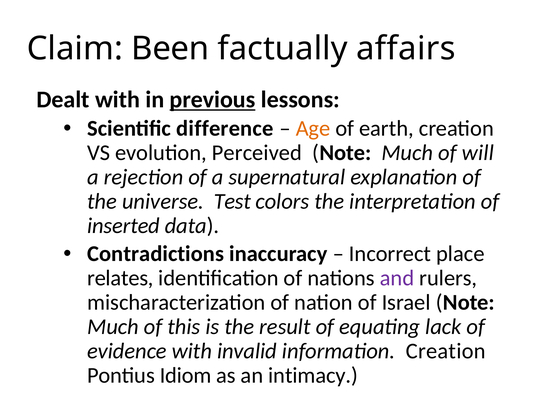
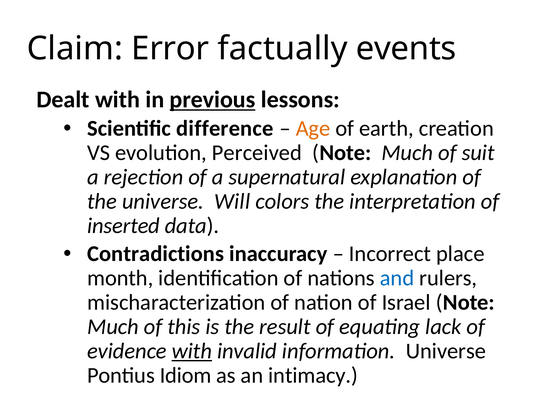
Been: Been -> Error
affairs: affairs -> events
will: will -> suit
Test: Test -> Will
relates: relates -> month
and colour: purple -> blue
with at (192, 351) underline: none -> present
information Creation: Creation -> Universe
